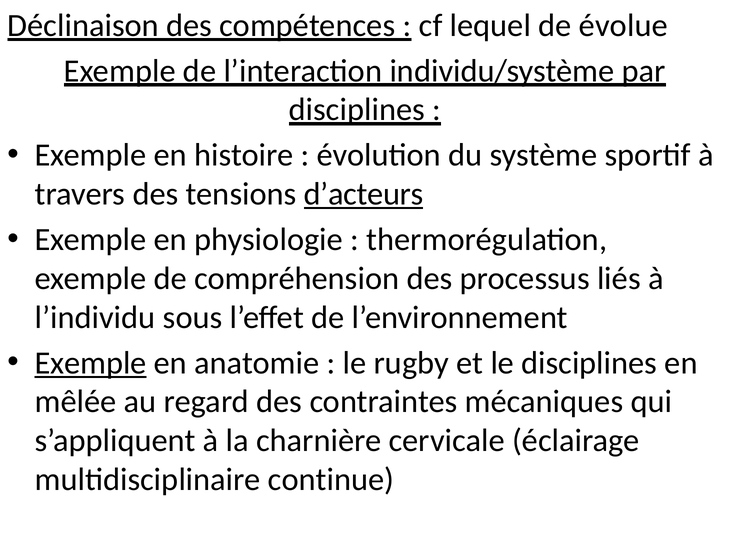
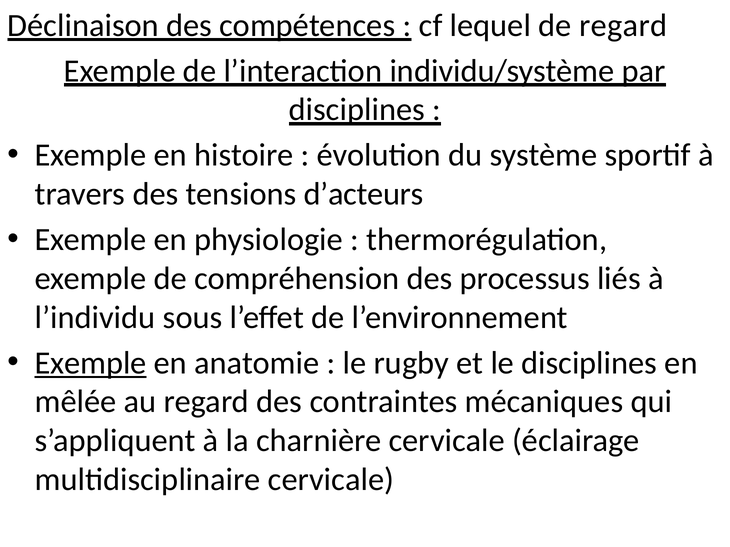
de évolue: évolue -> regard
d’acteurs underline: present -> none
multidisciplinaire continue: continue -> cervicale
